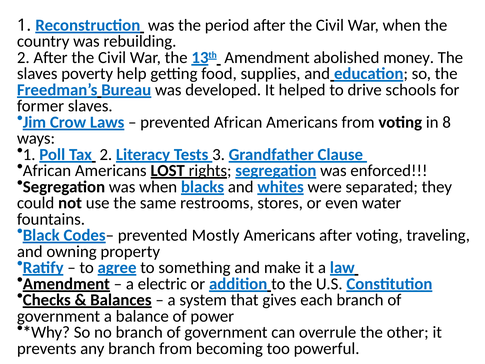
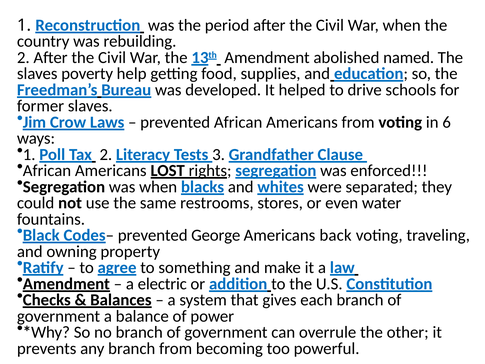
money: money -> named
8: 8 -> 6
Mostly: Mostly -> George
Americans after: after -> back
